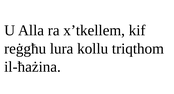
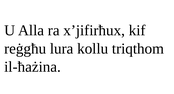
x’tkellem: x’tkellem -> x’jifirħux
